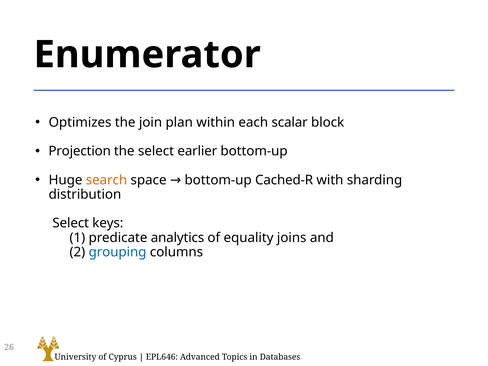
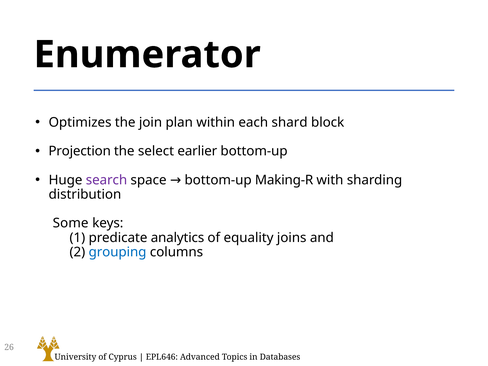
scalar: scalar -> shard
search colour: orange -> purple
Cached-R: Cached-R -> Making-R
Select at (71, 223): Select -> Some
